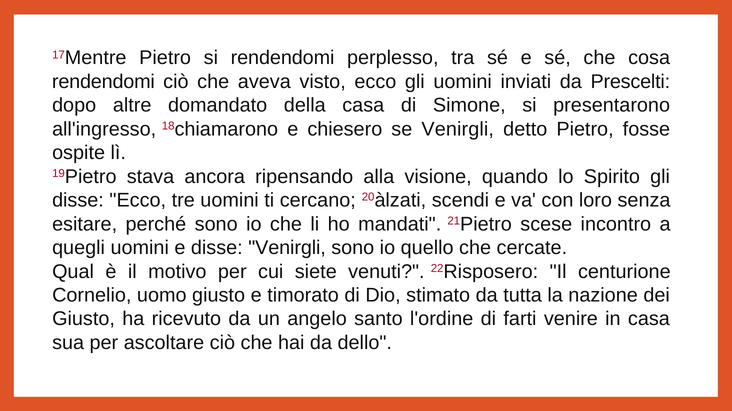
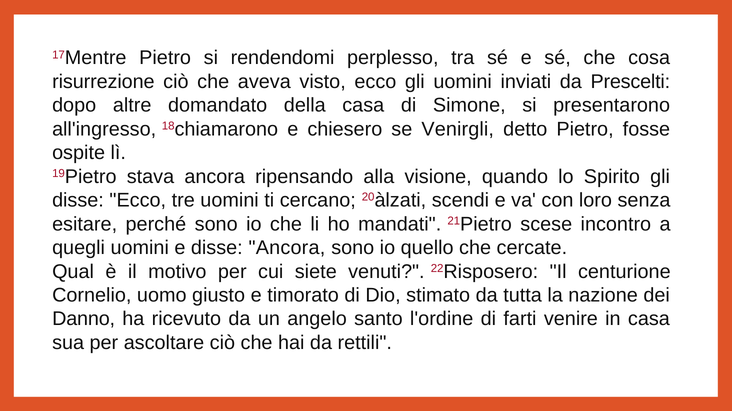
rendendomi at (103, 82): rendendomi -> risurrezione
disse Venirgli: Venirgli -> Ancora
Giusto at (84, 320): Giusto -> Danno
dello: dello -> rettili
